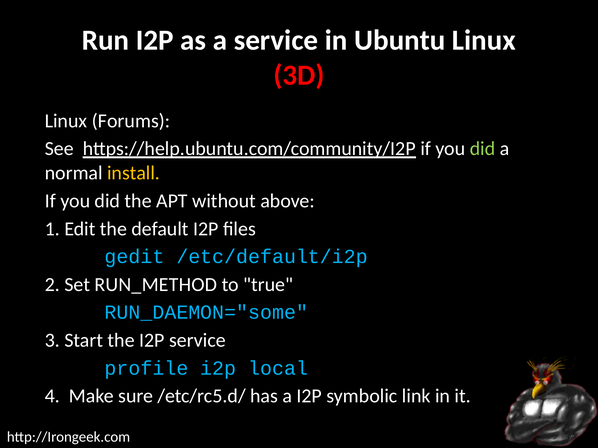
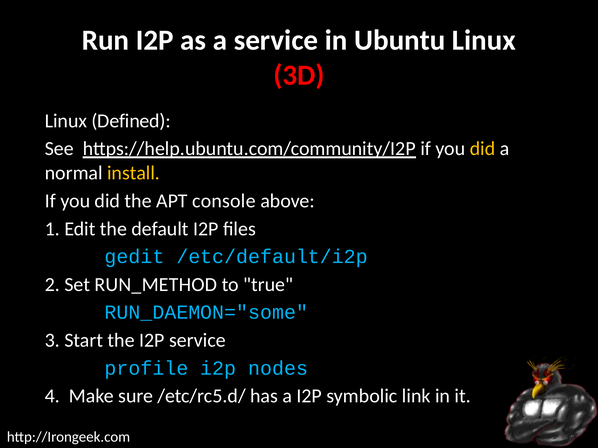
Forums: Forums -> Defined
did at (483, 149) colour: light green -> yellow
without: without -> console
local: local -> nodes
